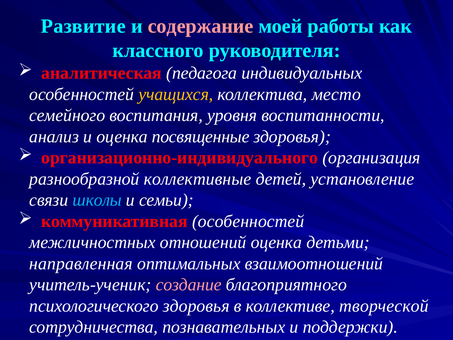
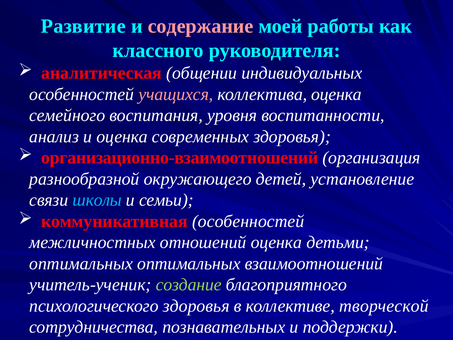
педагога: педагога -> общении
учащихся colour: yellow -> pink
коллектива место: место -> оценка
посвященные: посвященные -> современных
организационно-индивидуального: организационно-индивидуального -> организационно-взаимоотношений
коллективные: коллективные -> окружающего
направленная at (81, 263): направленная -> оптимальных
создание colour: pink -> light green
